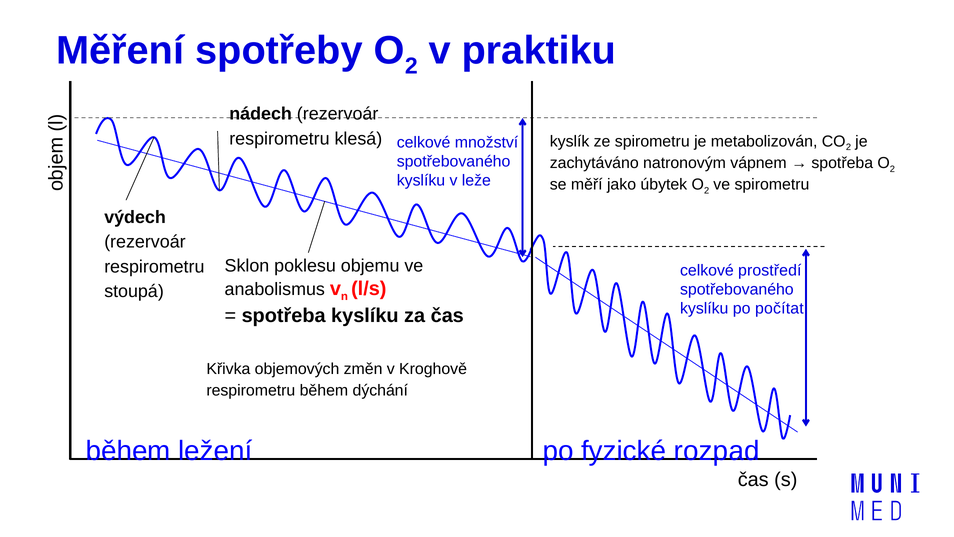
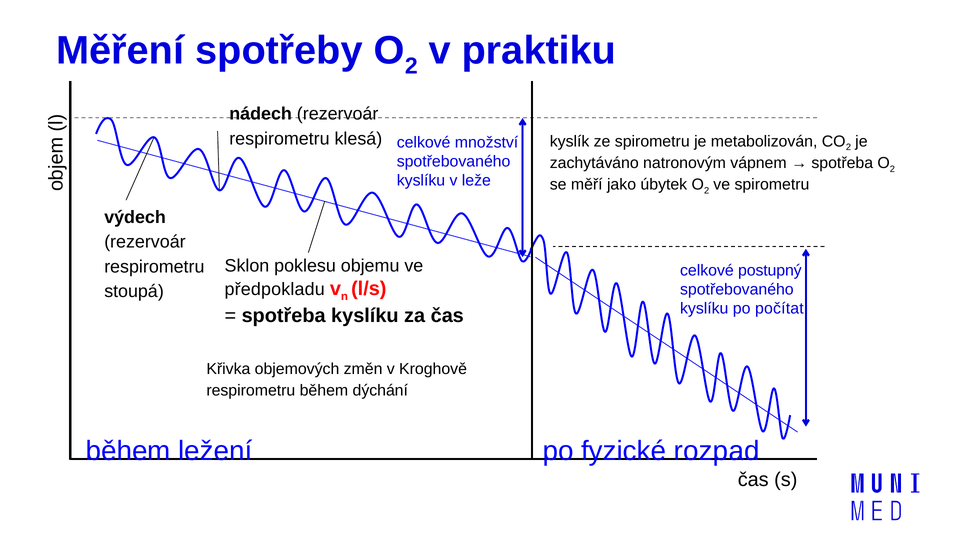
prostředí: prostředí -> postupný
anabolismus: anabolismus -> předpokladu
